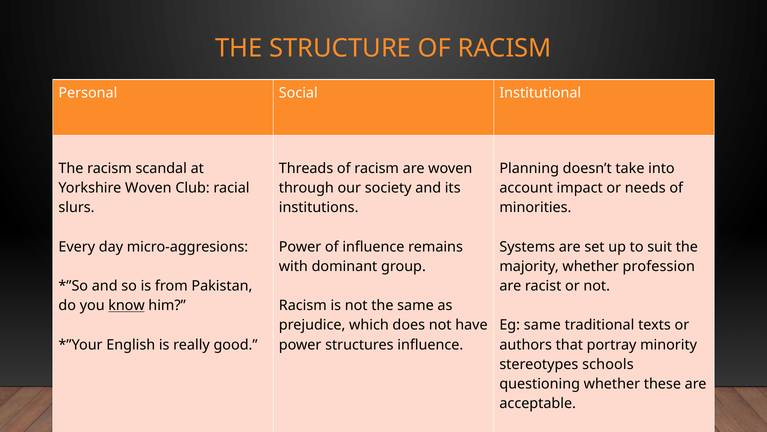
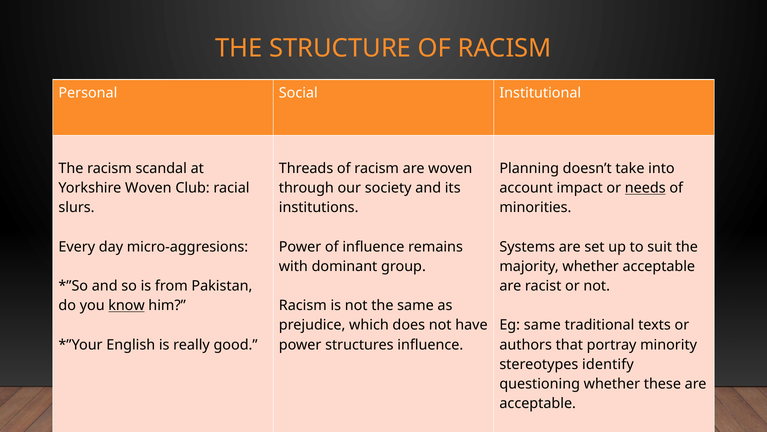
needs underline: none -> present
whether profession: profession -> acceptable
schools: schools -> identify
